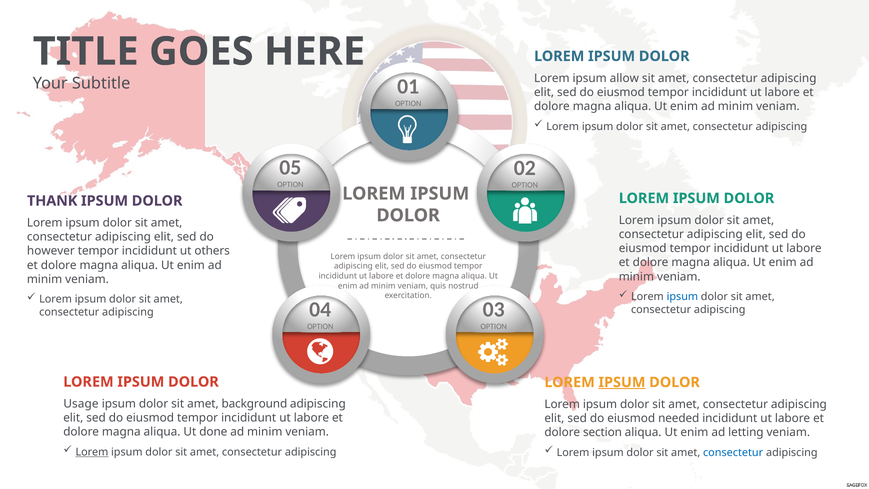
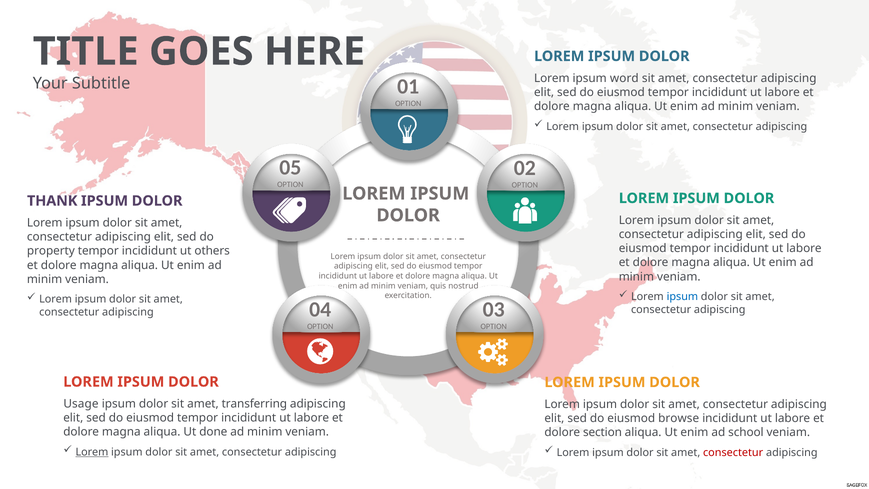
allow: allow -> word
however: however -> property
IPSUM at (622, 382) underline: present -> none
background: background -> transferring
needed: needed -> browse
letting: letting -> school
consectetur at (733, 452) colour: blue -> red
